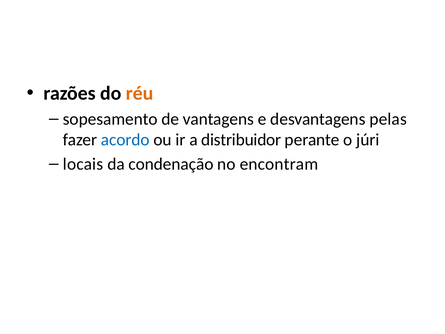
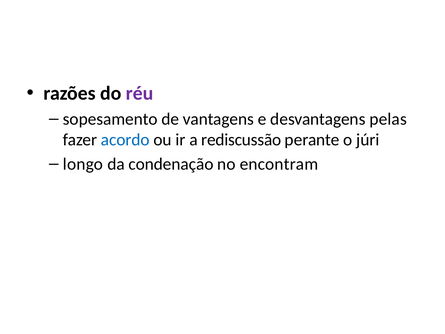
réu colour: orange -> purple
distribuidor: distribuidor -> rediscussão
locais: locais -> longo
